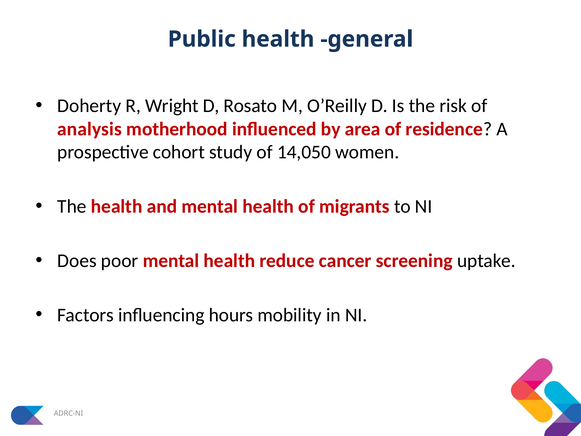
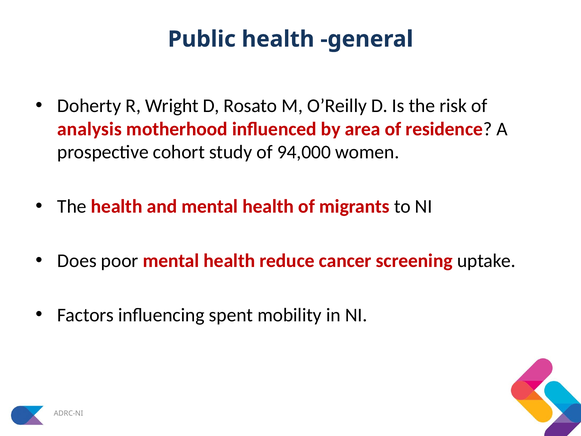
14,050: 14,050 -> 94,000
hours: hours -> spent
